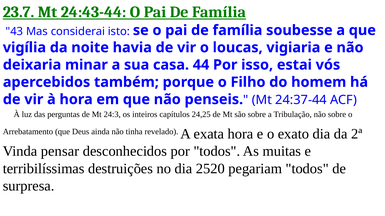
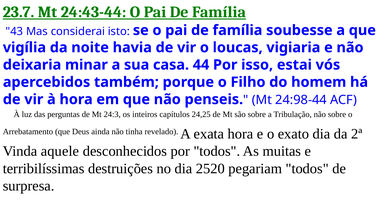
24:37-44: 24:37-44 -> 24:98-44
pensar: pensar -> aquele
